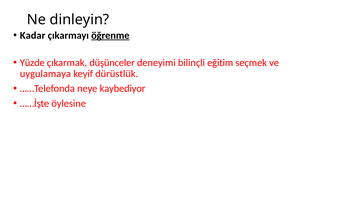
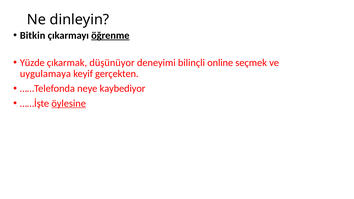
Kadar: Kadar -> Bitkin
düşünceler: düşünceler -> düşünüyor
eğitim: eğitim -> online
dürüstlük: dürüstlük -> gerçekten
öylesine underline: none -> present
